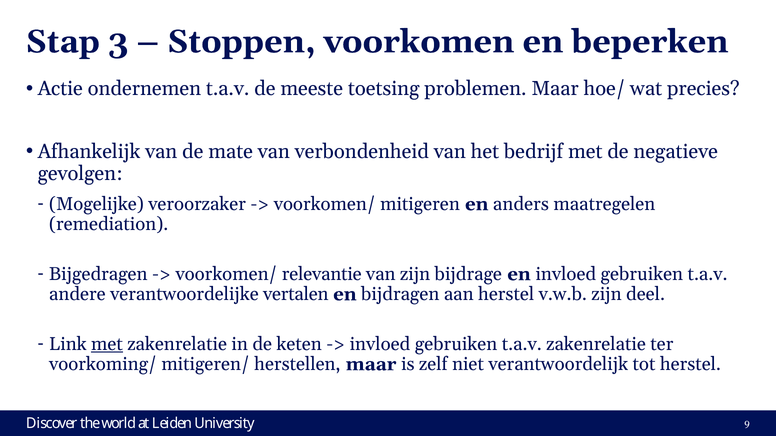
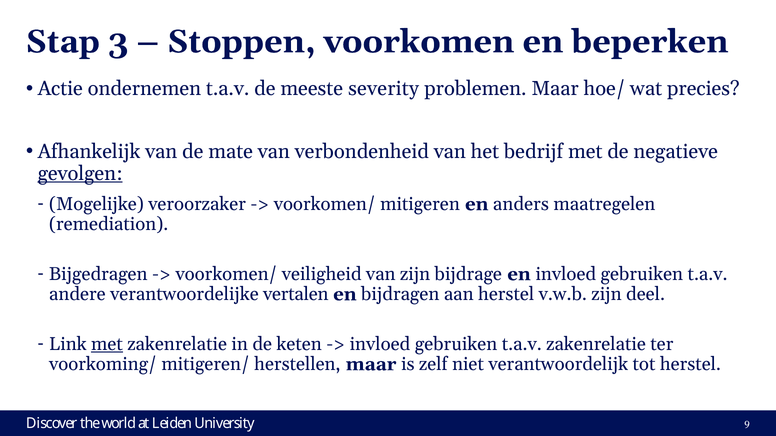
toetsing: toetsing -> severity
gevolgen underline: none -> present
relevantie: relevantie -> veiligheid
